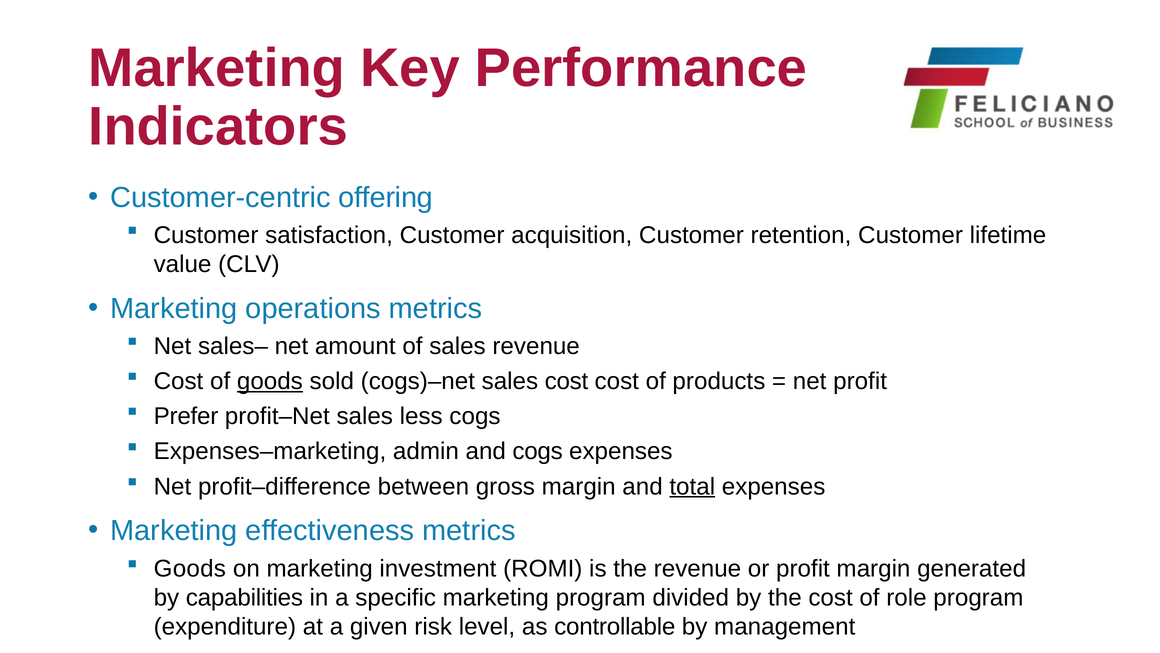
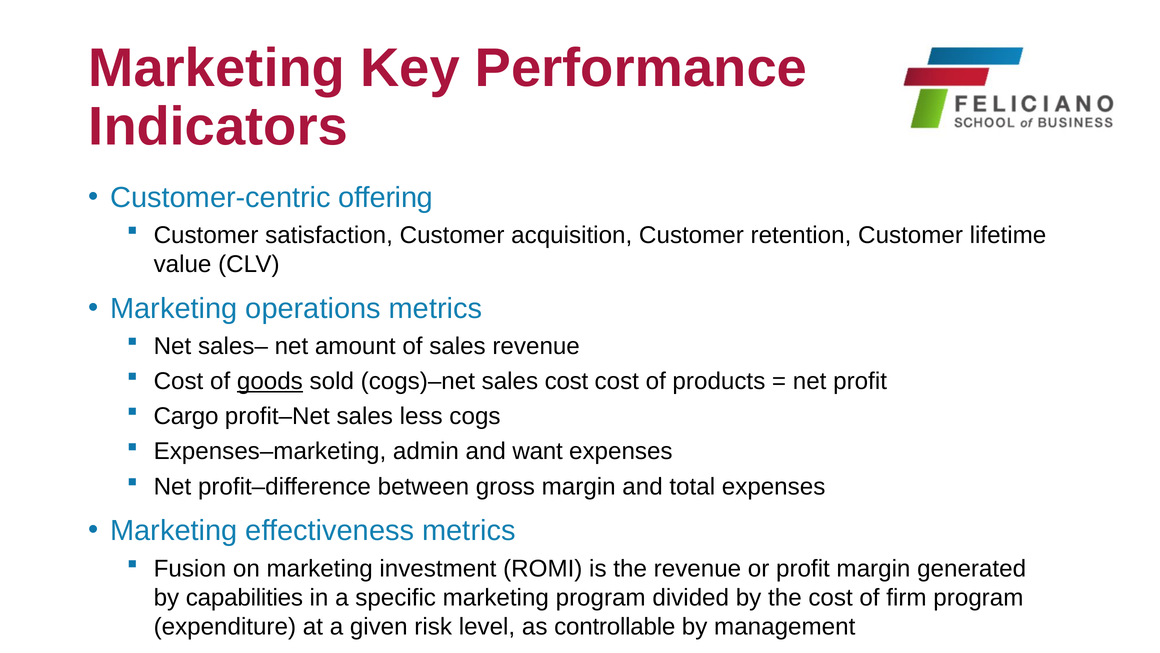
Prefer: Prefer -> Cargo
and cogs: cogs -> want
total underline: present -> none
Goods at (190, 568): Goods -> Fusion
role: role -> firm
